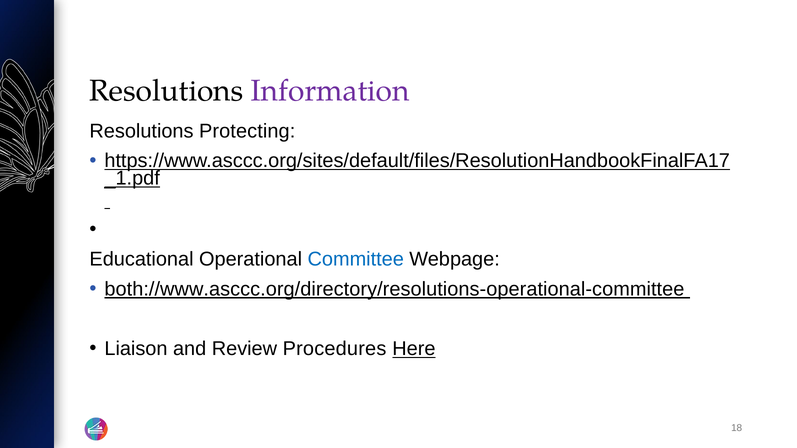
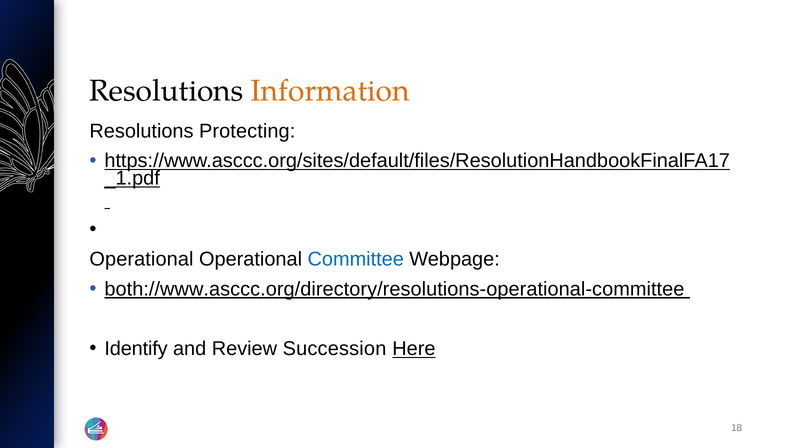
Information colour: purple -> orange
Educational at (142, 259): Educational -> Operational
Liaison: Liaison -> Identify
Procedures: Procedures -> Succession
